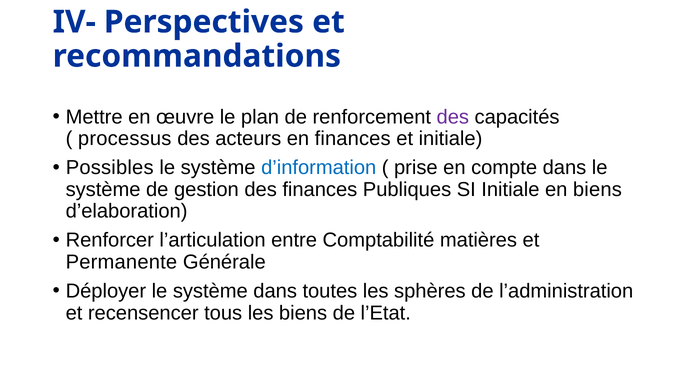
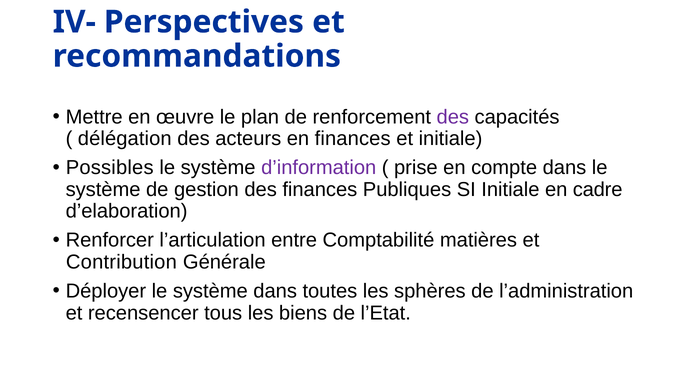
processus: processus -> délégation
d’information colour: blue -> purple
en biens: biens -> cadre
Permanente: Permanente -> Contribution
